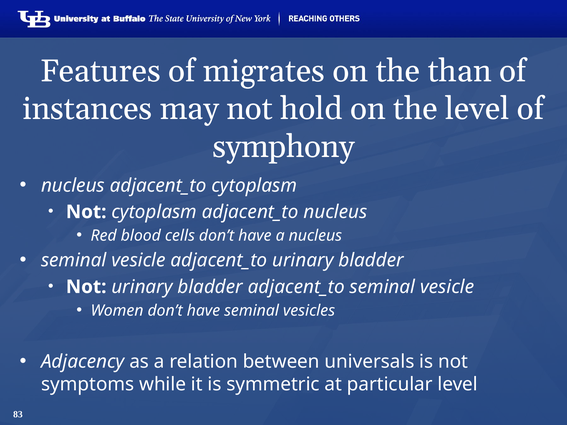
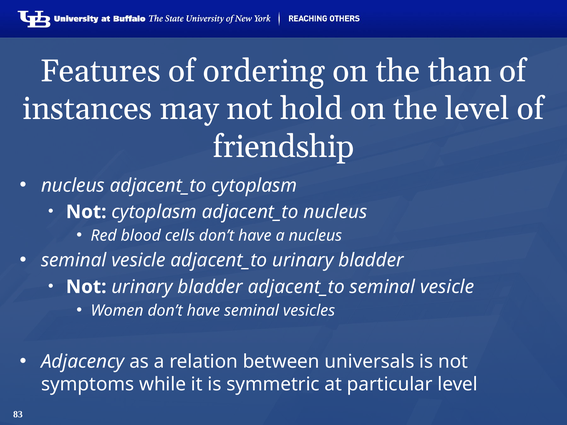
migrates: migrates -> ordering
symphony: symphony -> friendship
